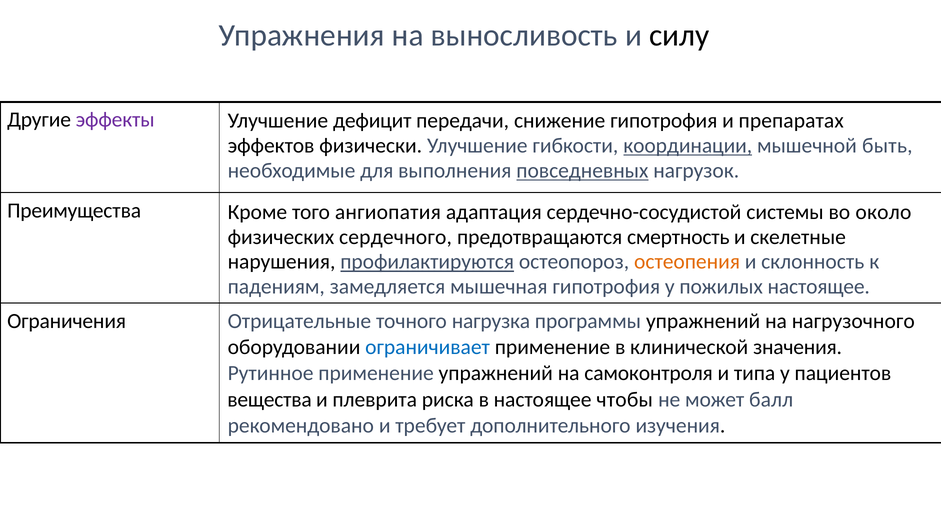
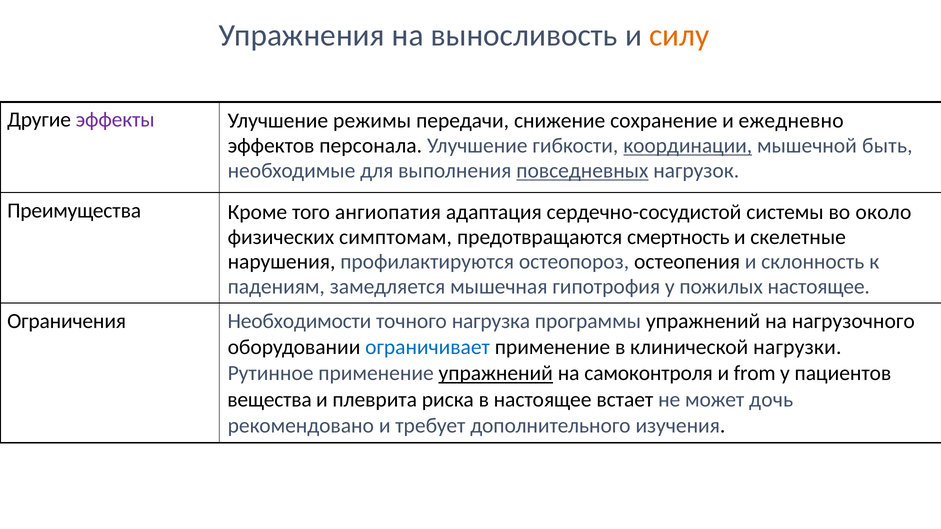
силу colour: black -> orange
дефицит: дефицит -> режимы
снижение гипотрофия: гипотрофия -> сохранение
препаратах: препаратах -> ежедневно
физически: физически -> персонала
сердечного: сердечного -> симптомам
профилактируются underline: present -> none
остеопения colour: orange -> black
Отрицательные: Отрицательные -> Необходимости
значения: значения -> нагрузки
упражнений at (496, 374) underline: none -> present
типа: типа -> from
чтобы: чтобы -> встает
балл: балл -> дочь
